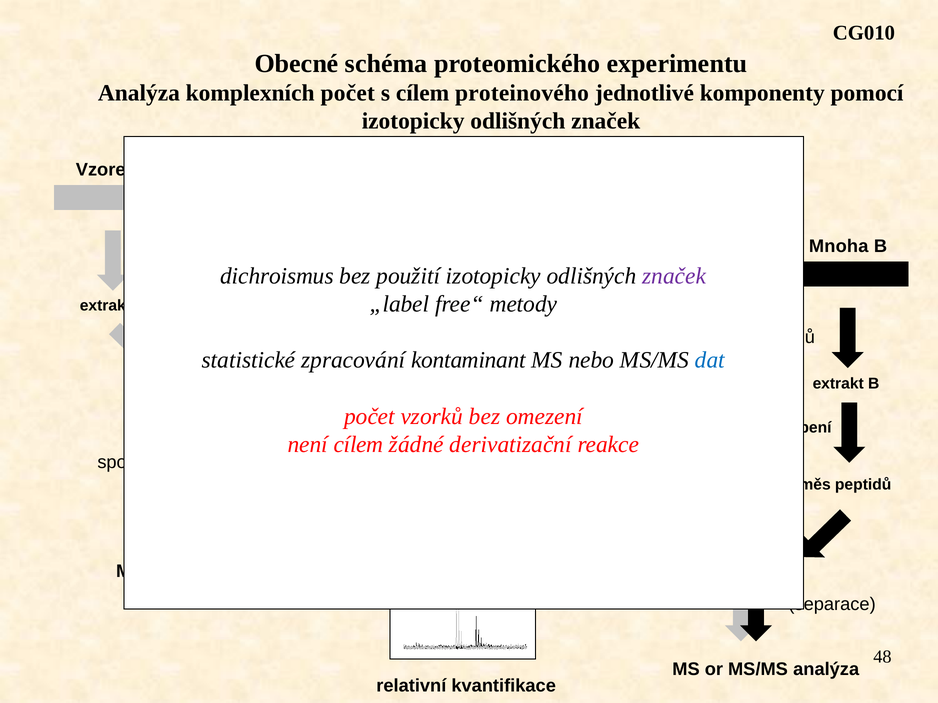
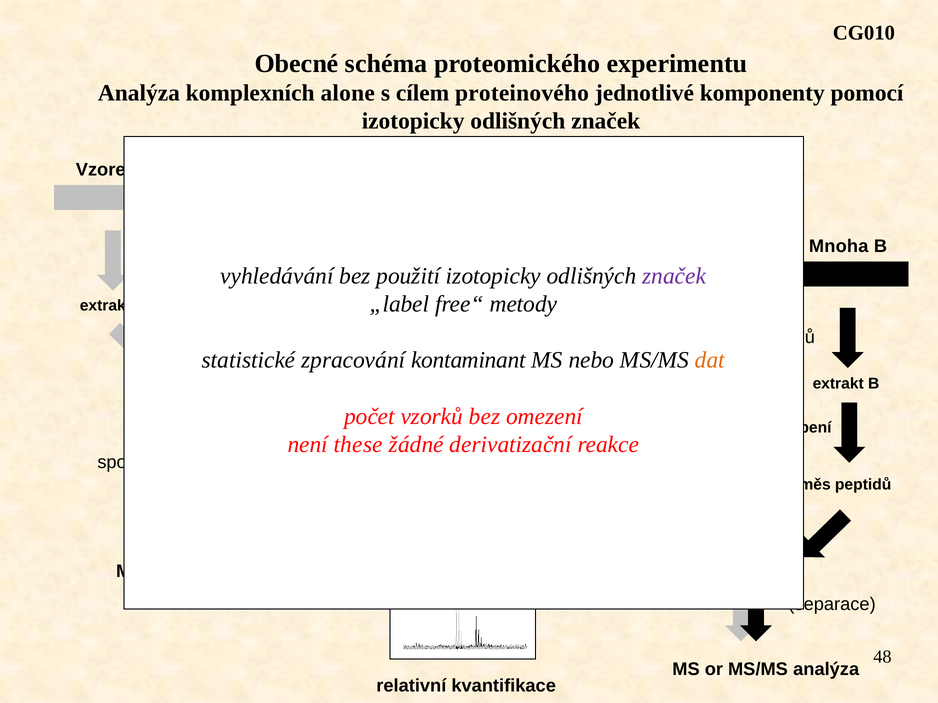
komplexních počet: počet -> alone
dichroismus: dichroismus -> vyhledávání
dat colour: blue -> orange
není cílem: cílem -> these
